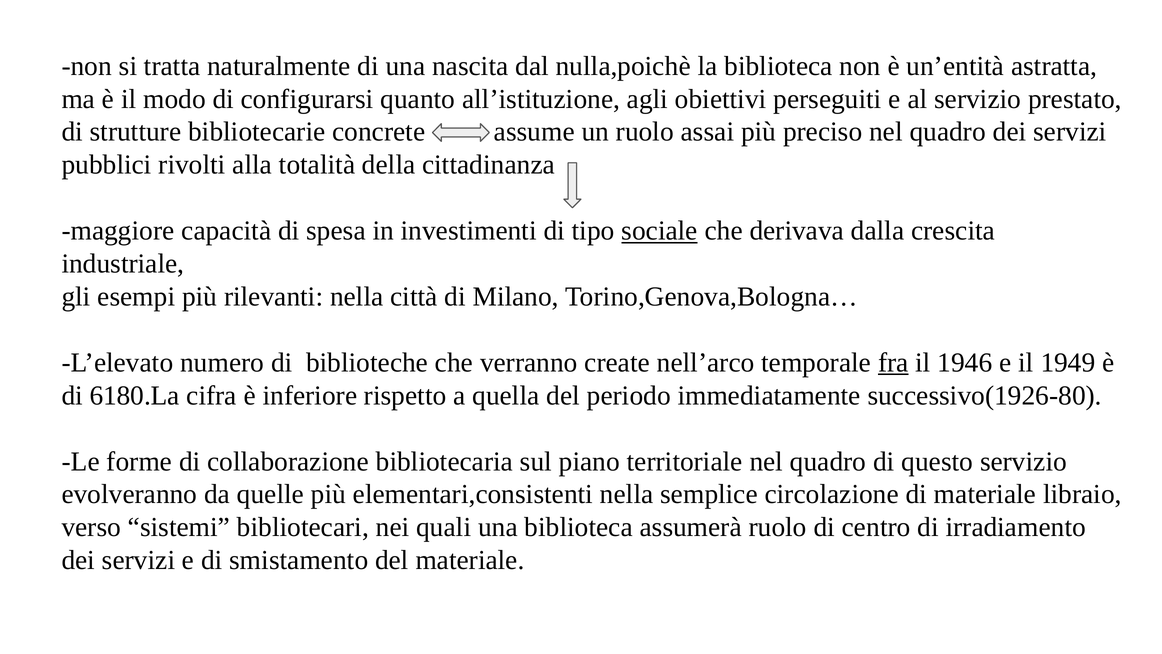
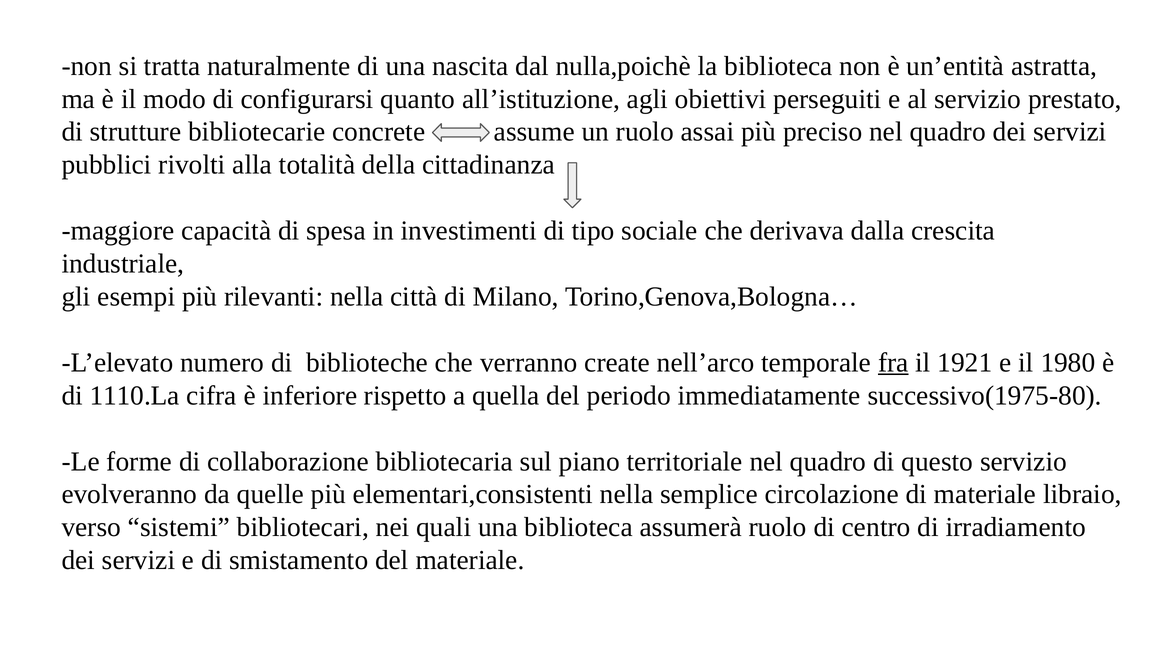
sociale underline: present -> none
1946: 1946 -> 1921
1949: 1949 -> 1980
6180.La: 6180.La -> 1110.La
successivo(1926-80: successivo(1926-80 -> successivo(1975-80
